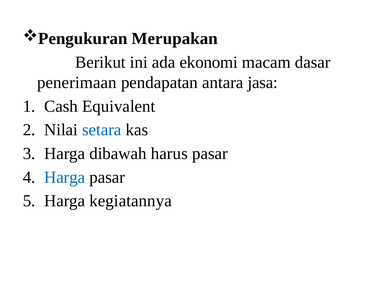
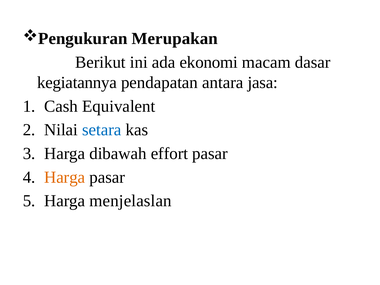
penerimaan: penerimaan -> kegiatannya
harus: harus -> effort
Harga at (65, 177) colour: blue -> orange
kegiatannya: kegiatannya -> menjelaslan
